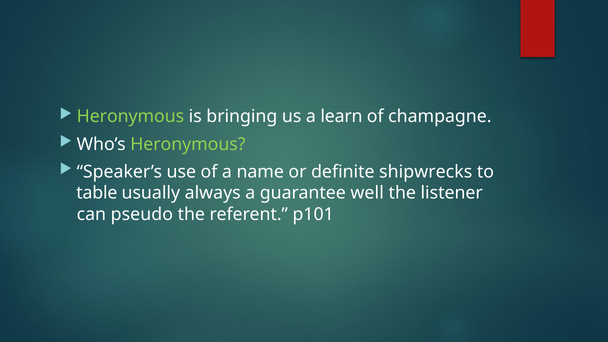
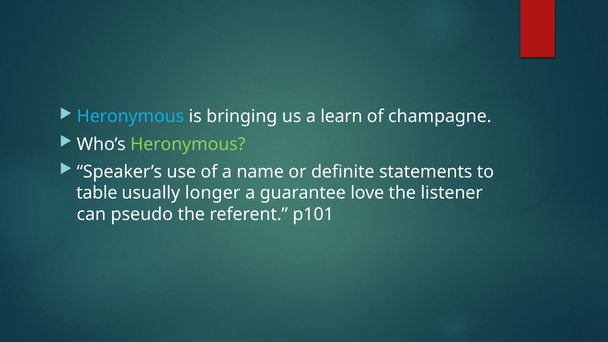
Heronymous at (130, 117) colour: light green -> light blue
shipwrecks: shipwrecks -> statements
always: always -> longer
well: well -> love
